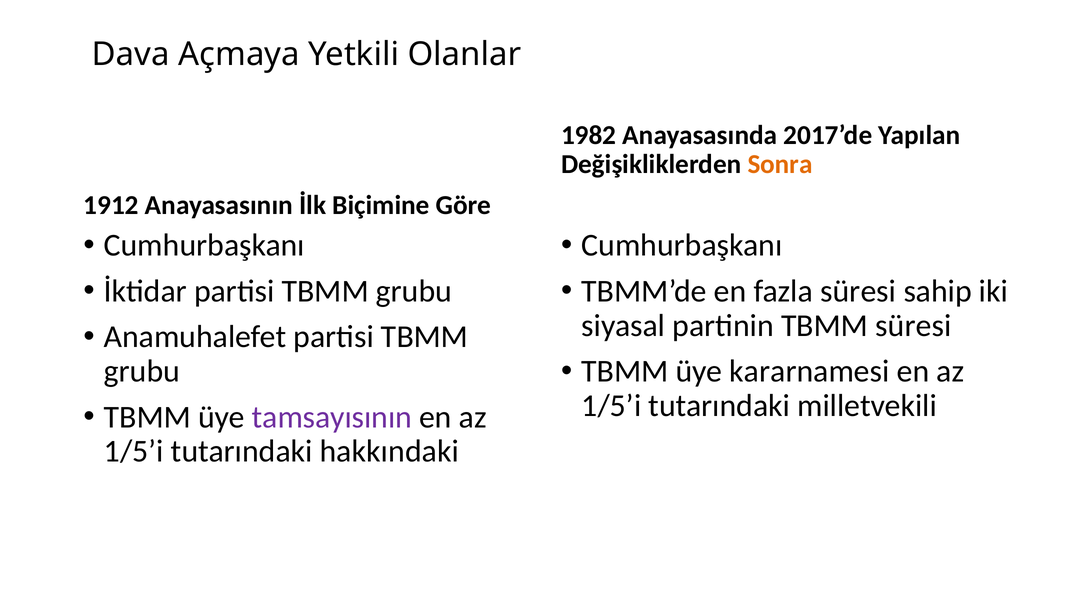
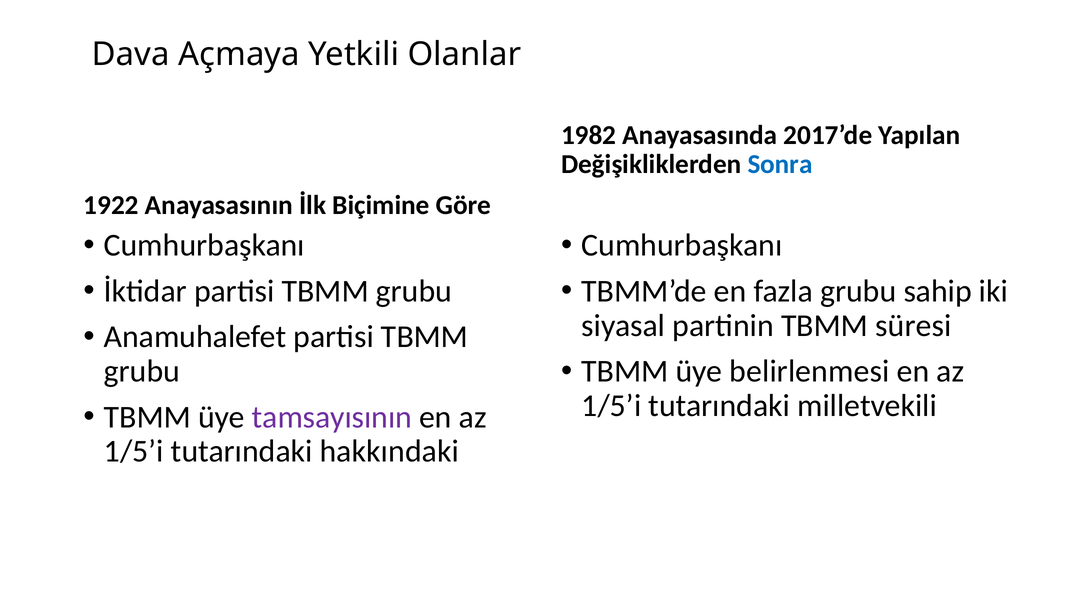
Sonra colour: orange -> blue
1912: 1912 -> 1922
fazla süresi: süresi -> grubu
kararnamesi: kararnamesi -> belirlenmesi
